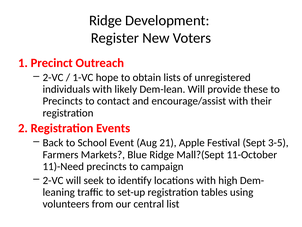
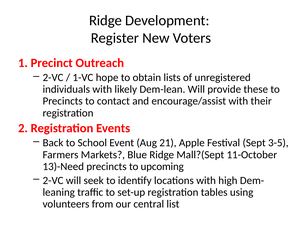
11)-Need: 11)-Need -> 13)-Need
campaign: campaign -> upcoming
